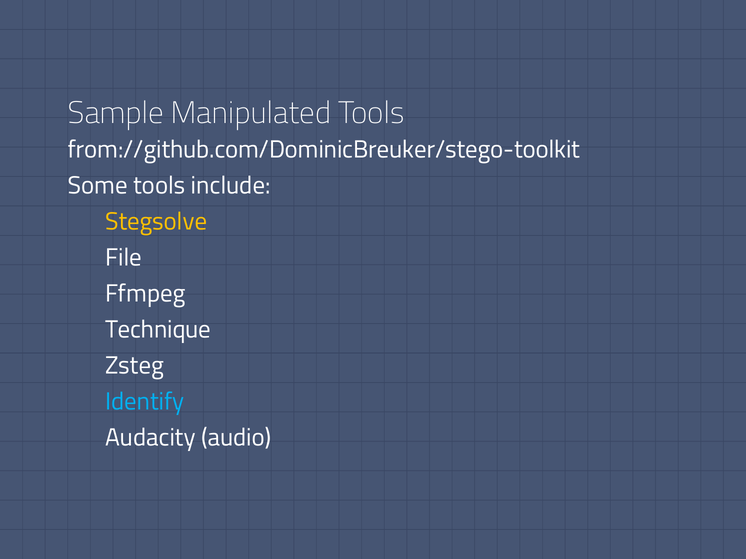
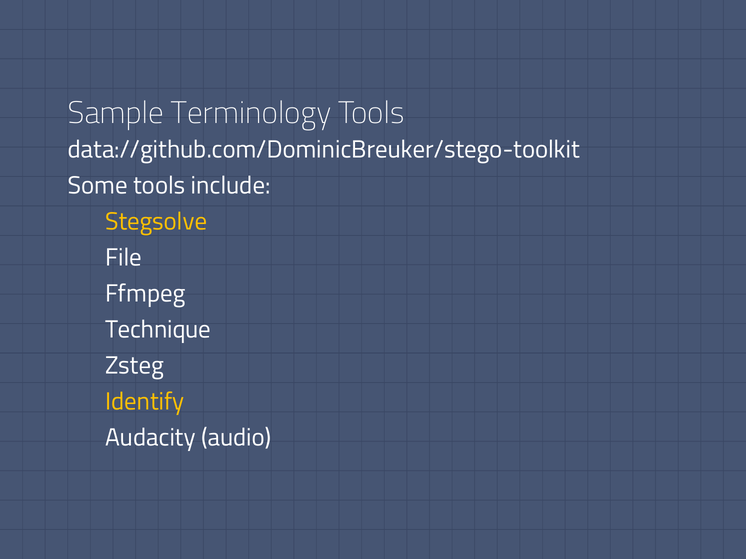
Manipulated: Manipulated -> Terminology
from://github.com/DominicBreuker/stego-toolkit: from://github.com/DominicBreuker/stego-toolkit -> data://github.com/DominicBreuker/stego-toolkit
Identify colour: light blue -> yellow
